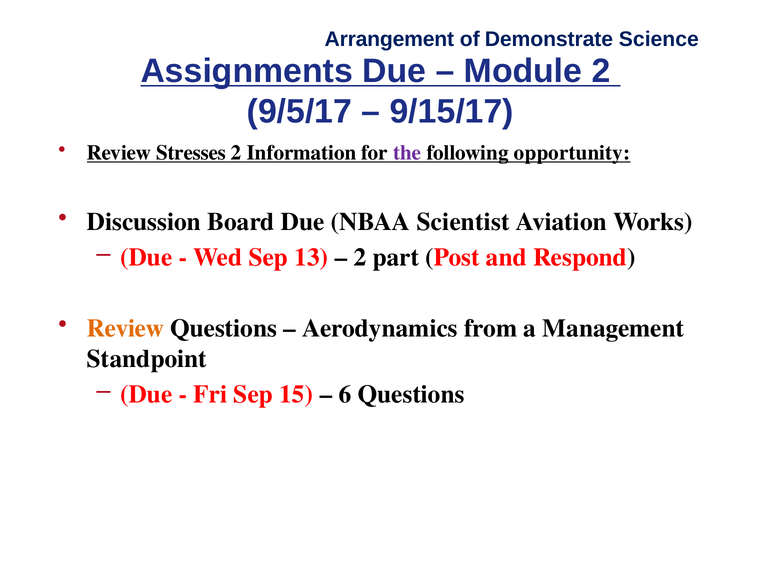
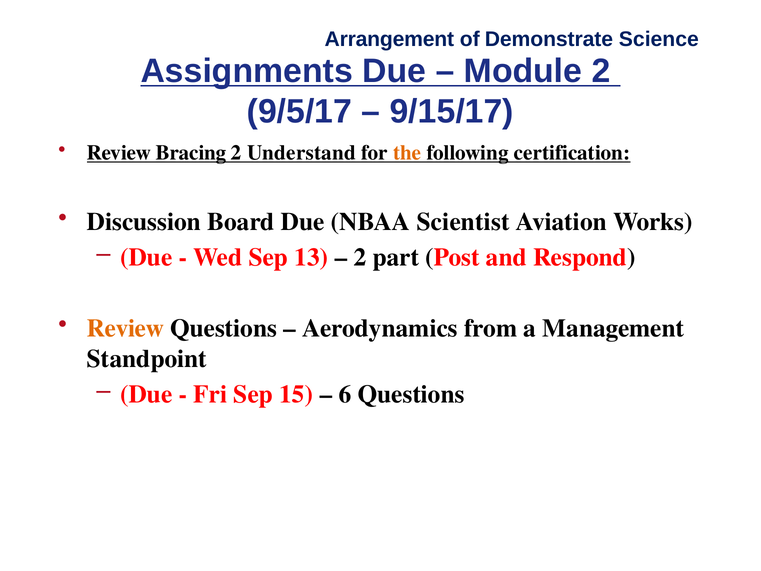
Stresses: Stresses -> Bracing
Information: Information -> Understand
the colour: purple -> orange
opportunity: opportunity -> certification
